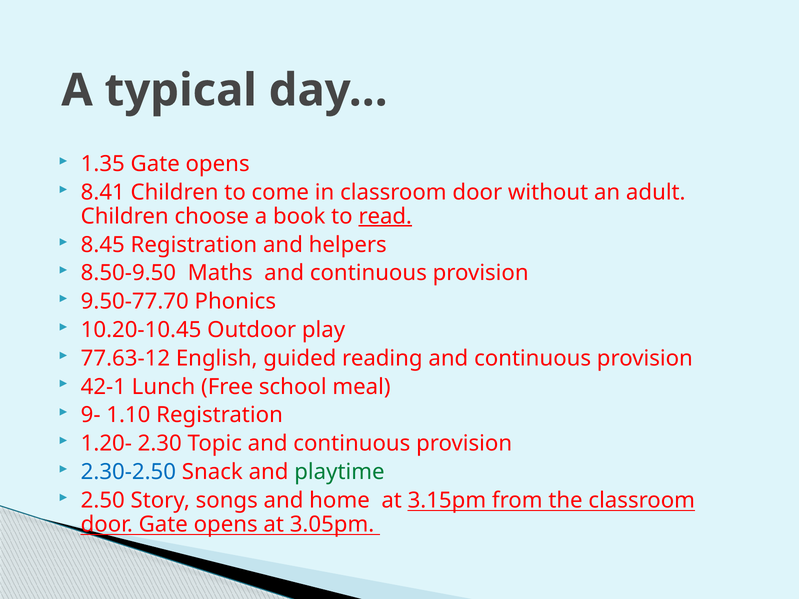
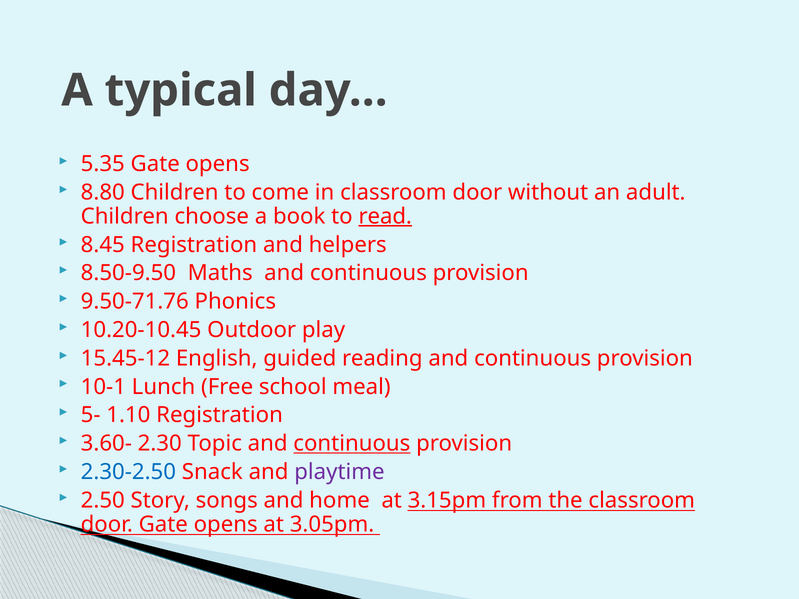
1.35: 1.35 -> 5.35
8.41: 8.41 -> 8.80
9.50-77.70: 9.50-77.70 -> 9.50-71.76
77.63-12: 77.63-12 -> 15.45-12
42-1: 42-1 -> 10-1
9-: 9- -> 5-
1.20-: 1.20- -> 3.60-
continuous at (352, 444) underline: none -> present
playtime colour: green -> purple
